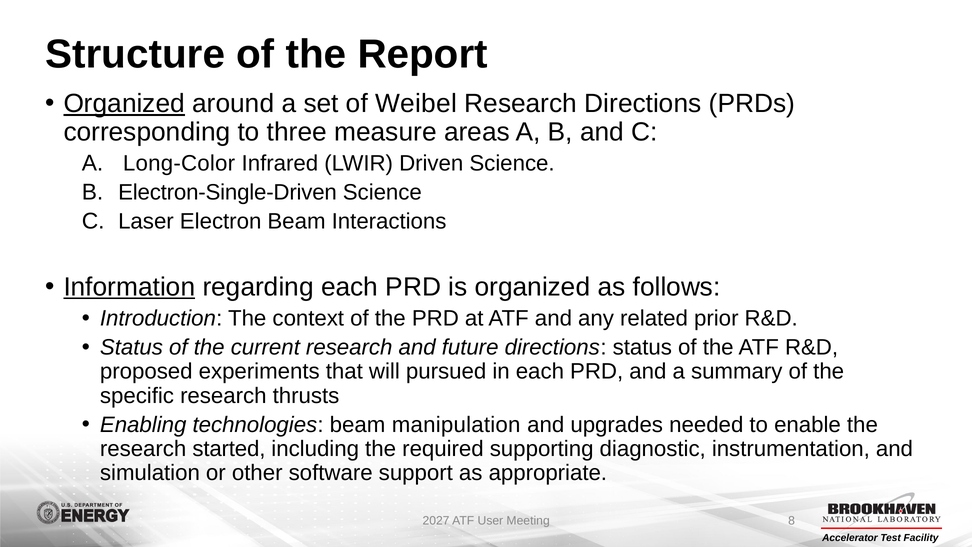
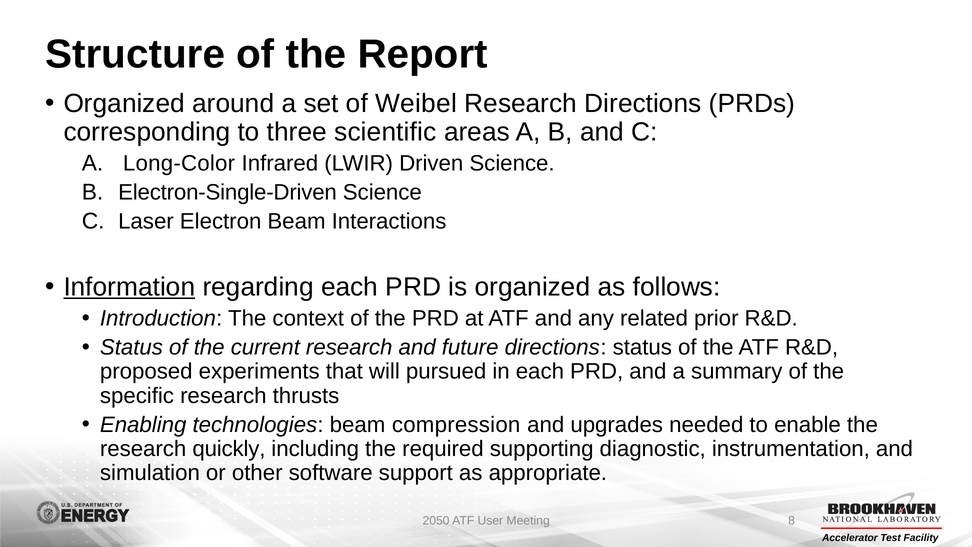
Organized at (124, 104) underline: present -> none
measure: measure -> scientific
manipulation: manipulation -> compression
started: started -> quickly
2027: 2027 -> 2050
